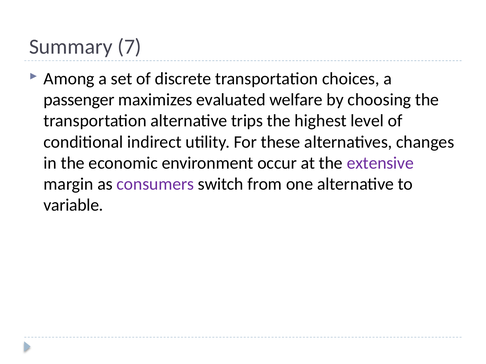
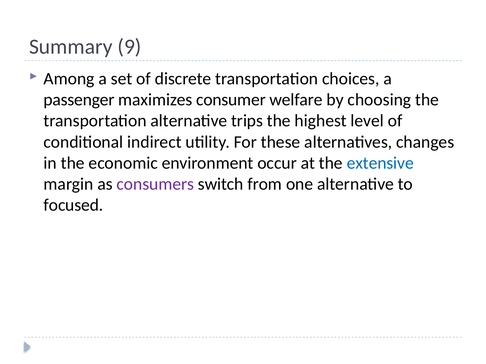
7: 7 -> 9
evaluated: evaluated -> consumer
extensive colour: purple -> blue
variable: variable -> focused
